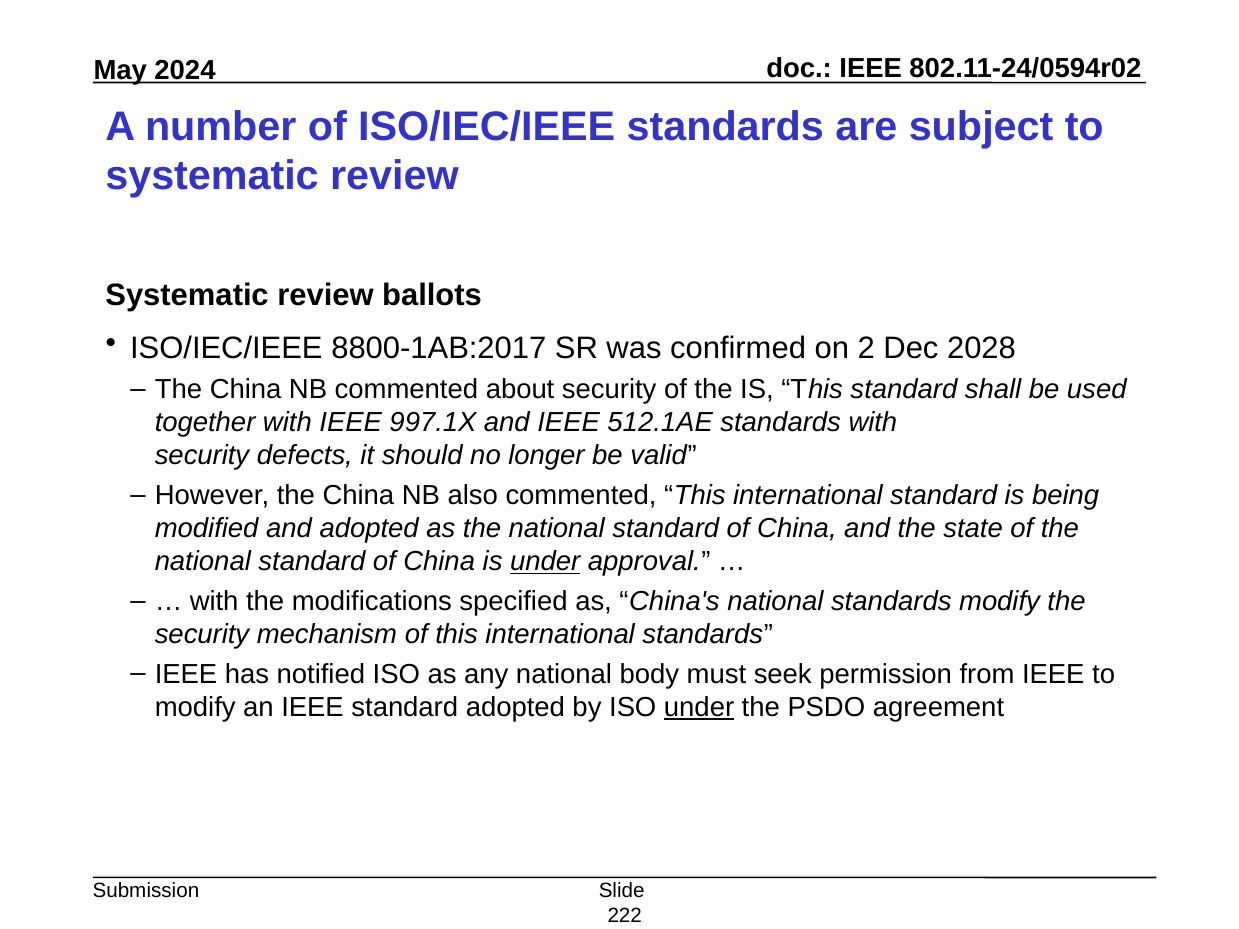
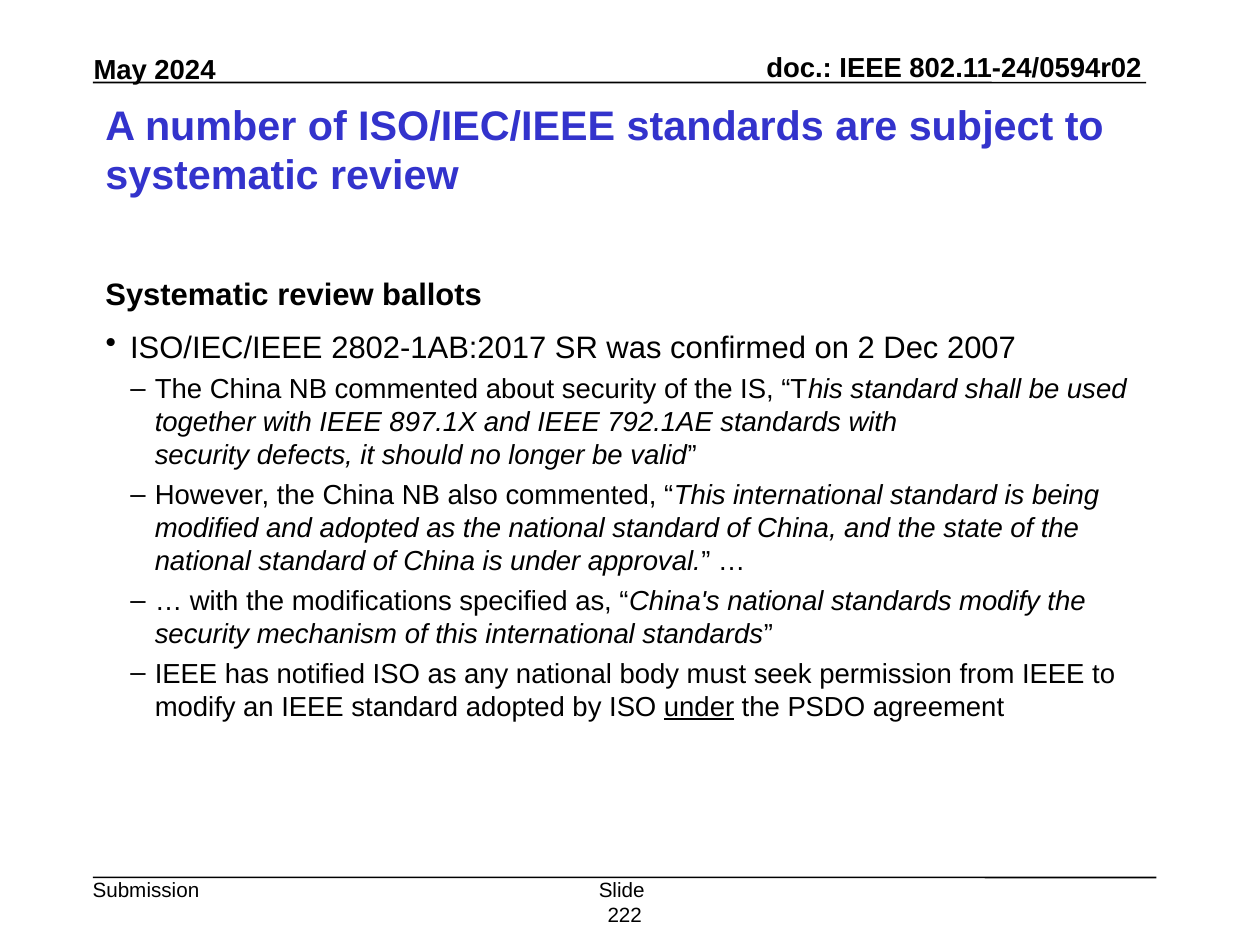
8800-1AB:2017: 8800-1AB:2017 -> 2802-1AB:2017
2028: 2028 -> 2007
997.1X: 997.1X -> 897.1X
512.1AE: 512.1AE -> 792.1AE
under at (545, 562) underline: present -> none
